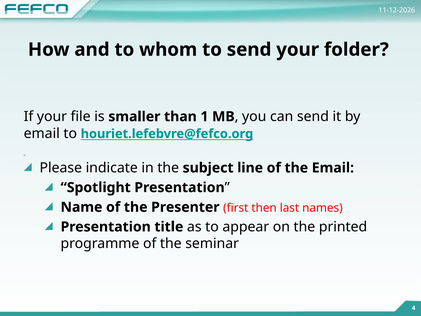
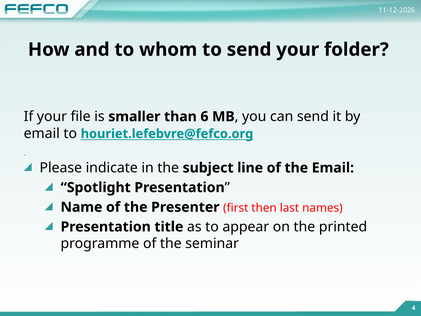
1: 1 -> 6
